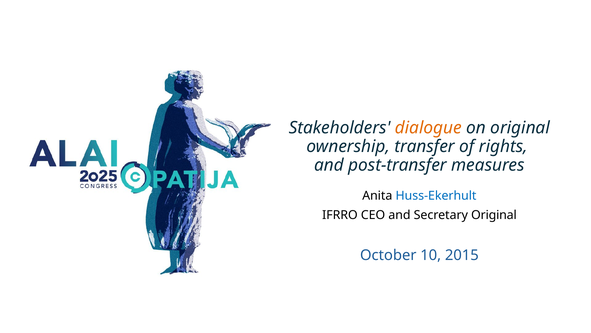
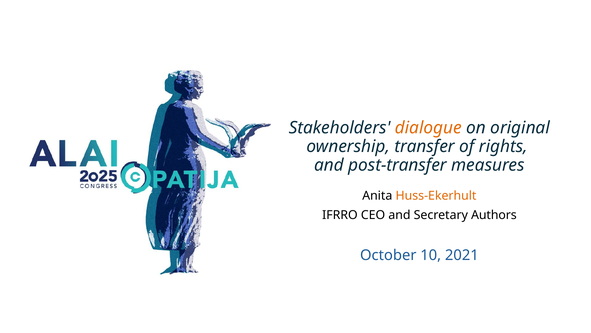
Huss-Ekerhult colour: blue -> orange
Secretary Original: Original -> Authors
2015: 2015 -> 2021
